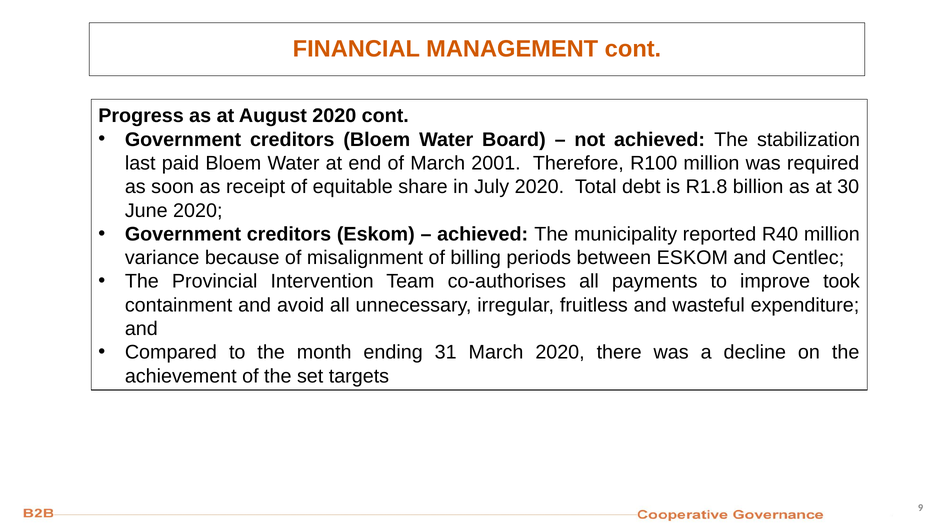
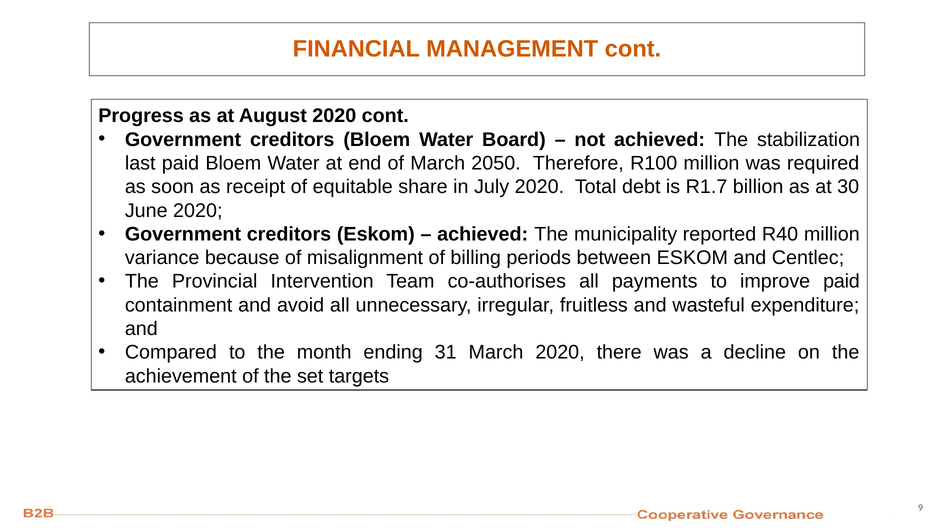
2001: 2001 -> 2050
R1.8: R1.8 -> R1.7
improve took: took -> paid
